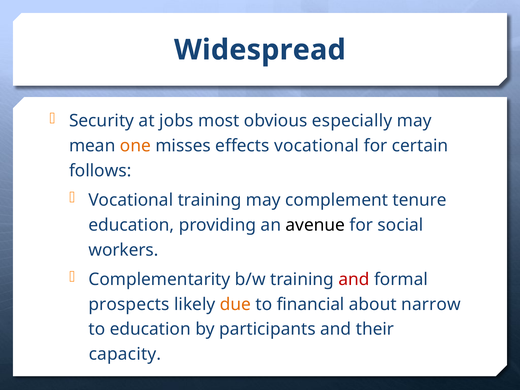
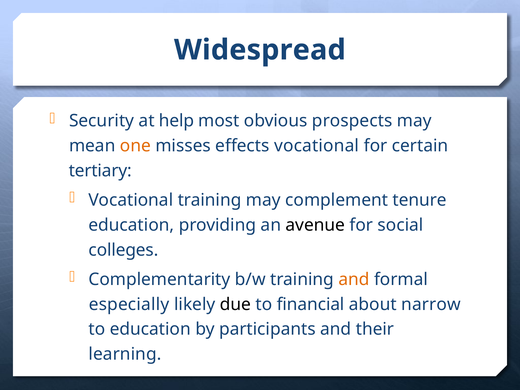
jobs: jobs -> help
especially: especially -> prospects
follows: follows -> tertiary
workers: workers -> colleges
and at (354, 279) colour: red -> orange
prospects: prospects -> especially
due colour: orange -> black
capacity: capacity -> learning
